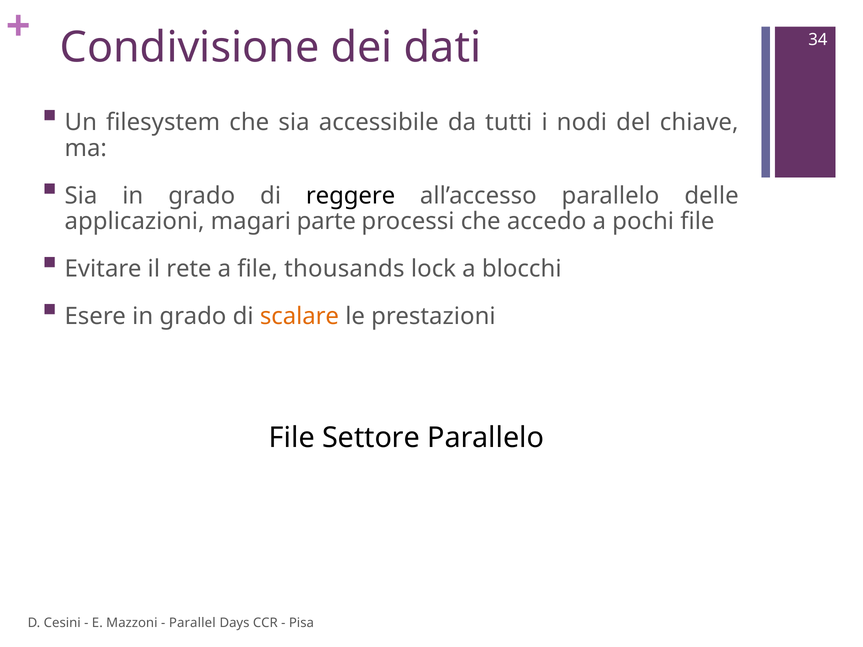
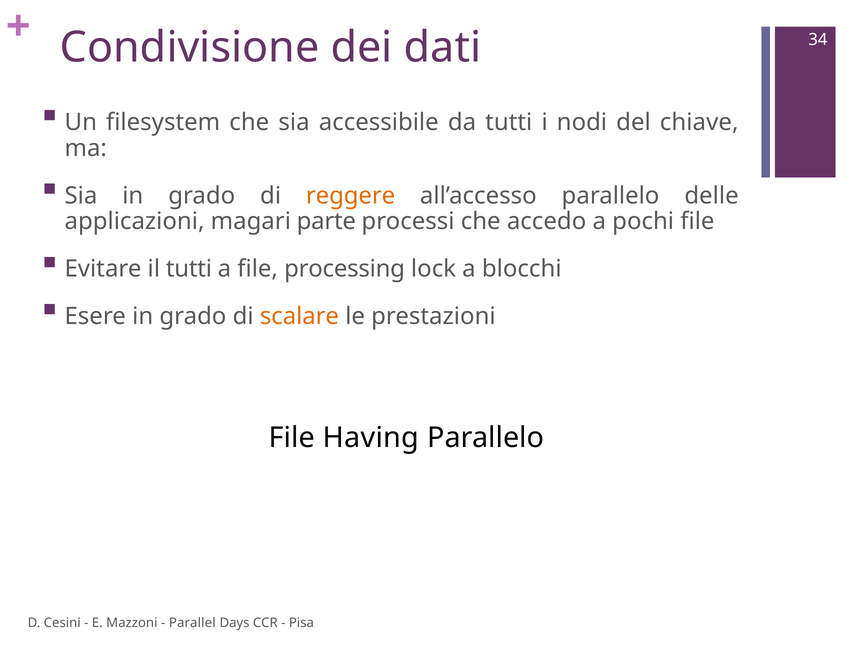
reggere colour: black -> orange
il rete: rete -> tutti
thousands: thousands -> processing
Settore: Settore -> Having
